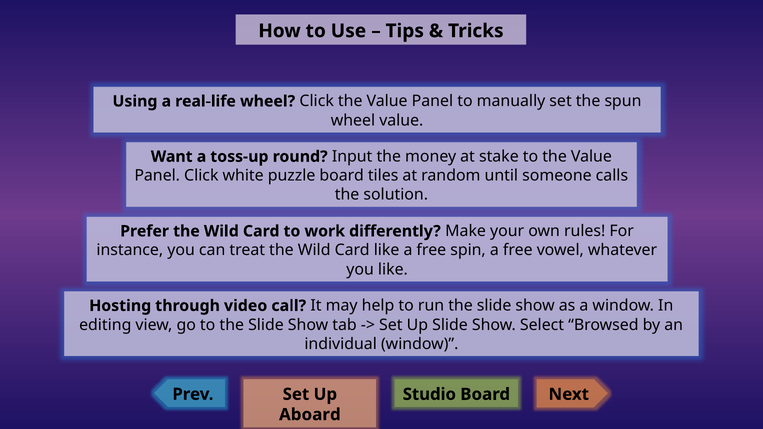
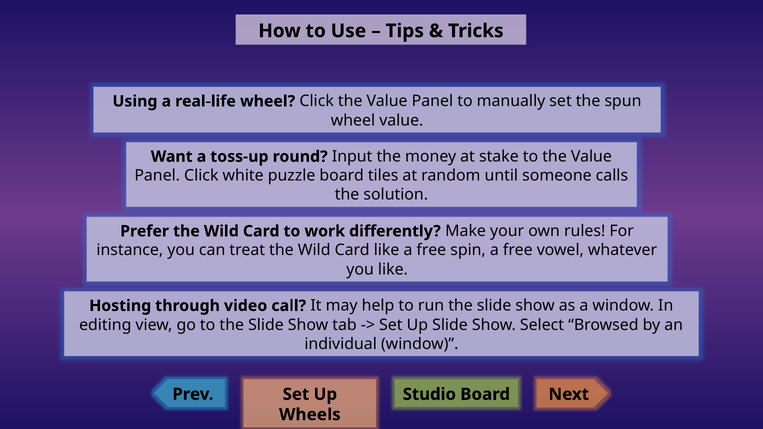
Aboard: Aboard -> Wheels
